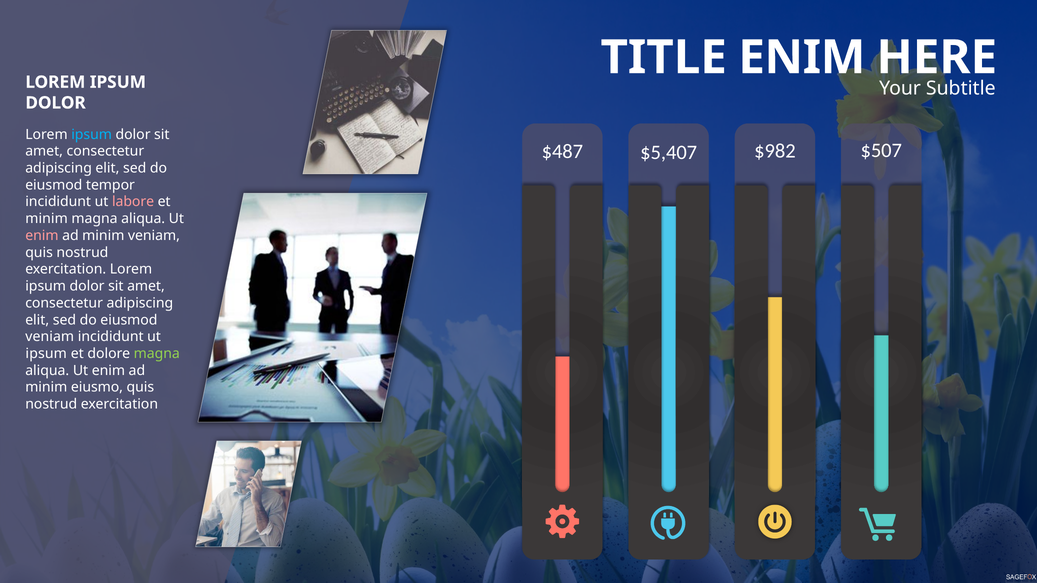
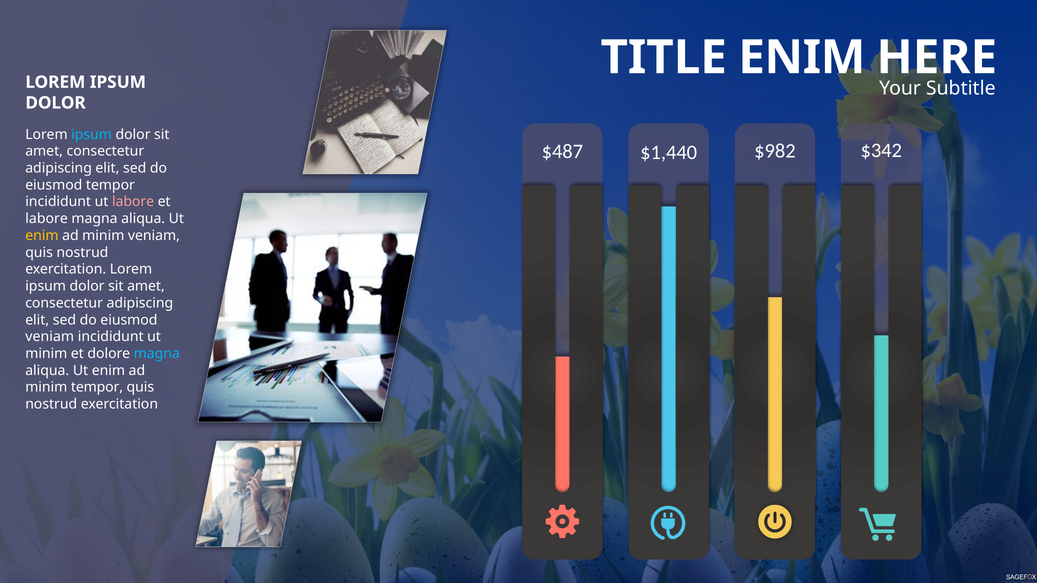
$5,407: $5,407 -> $1,440
$507: $507 -> $342
minim at (47, 219): minim -> labore
enim at (42, 236) colour: pink -> yellow
ipsum at (46, 354): ipsum -> minim
magna at (157, 354) colour: light green -> light blue
minim eiusmo: eiusmo -> tempor
